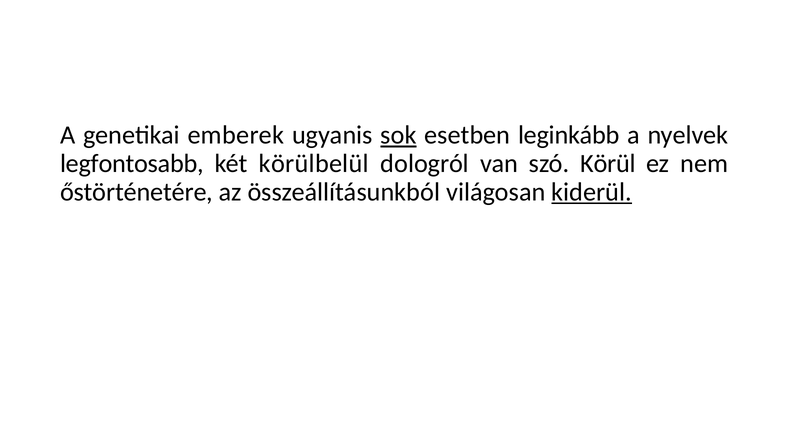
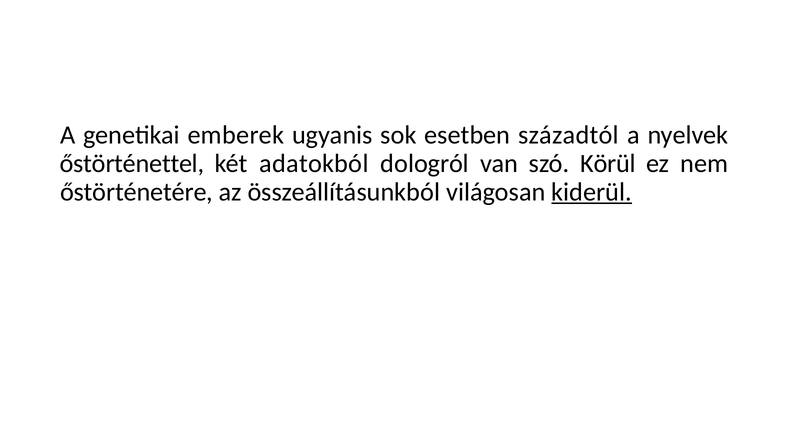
sok underline: present -> none
leginkább: leginkább -> századtól
legfontosabb: legfontosabb -> őstörténettel
körülbelül: körülbelül -> adatokból
